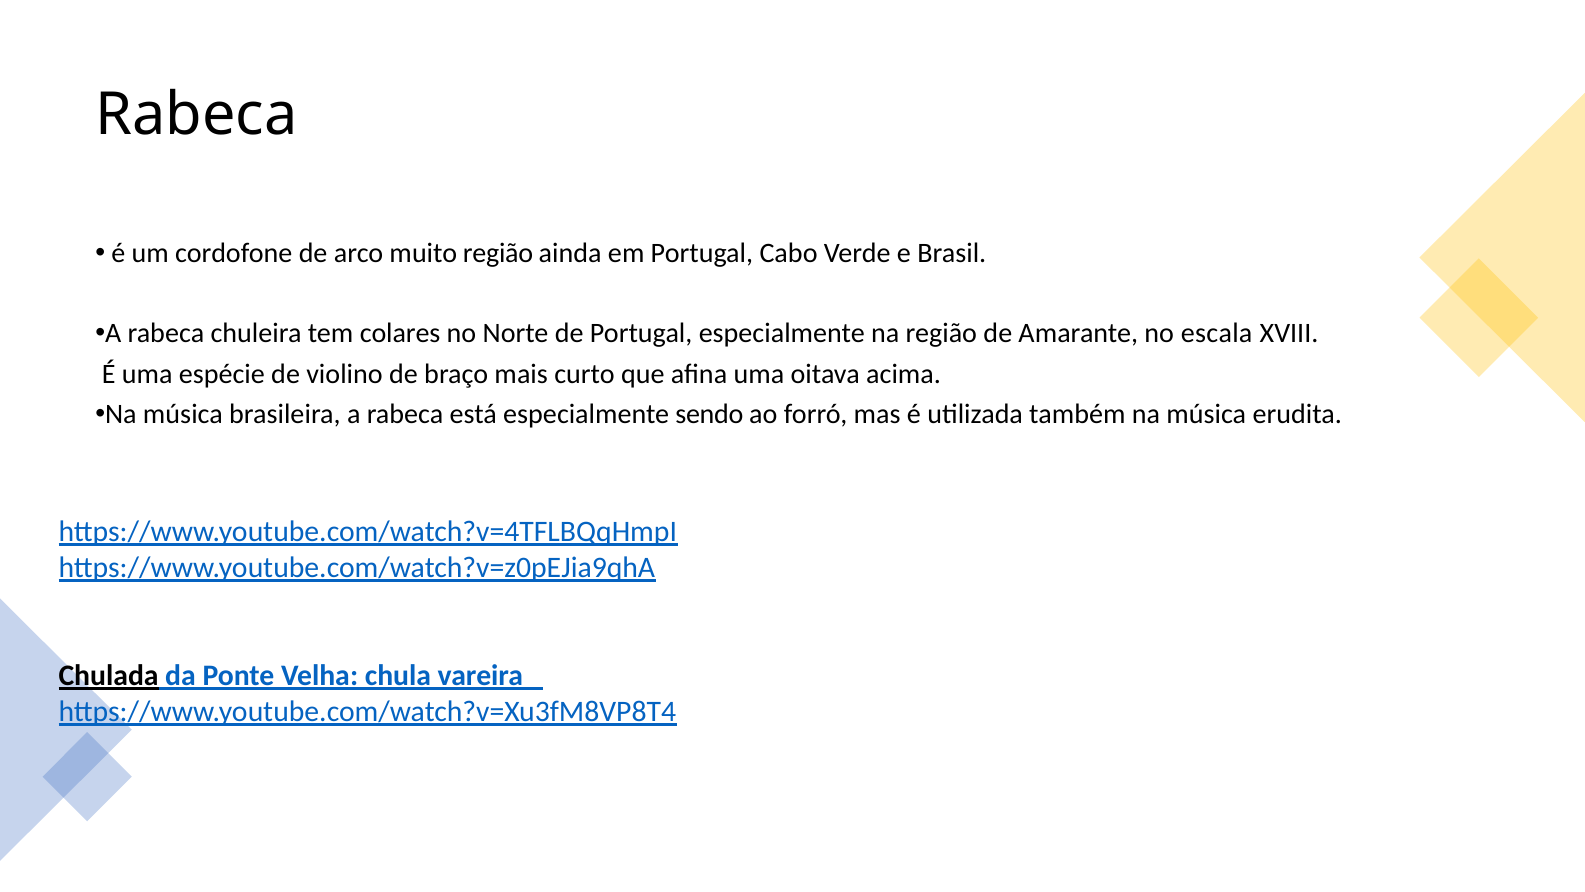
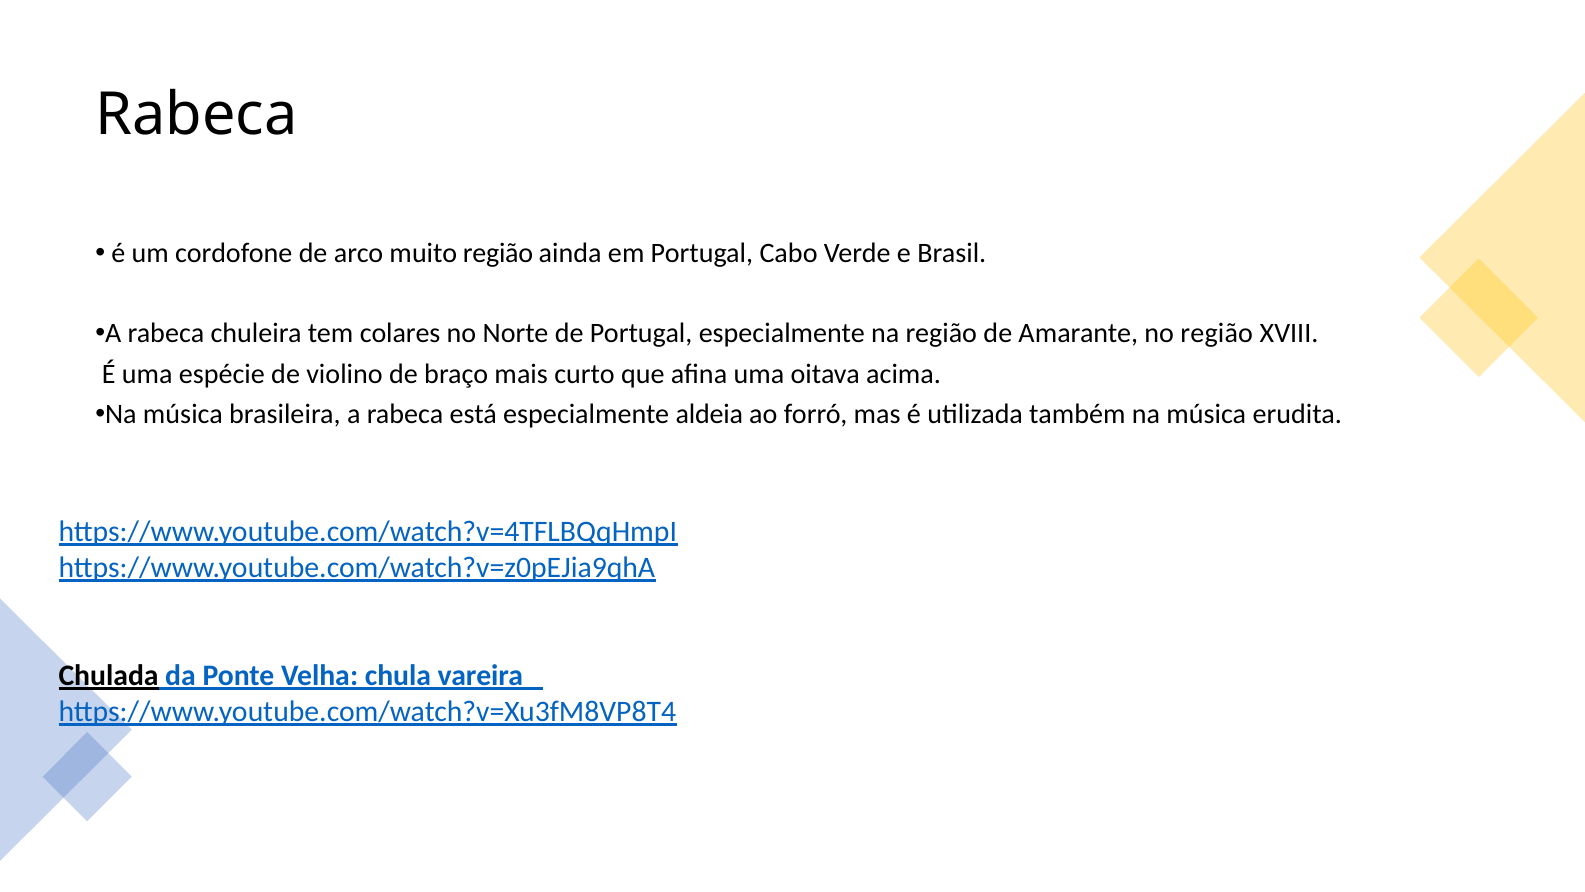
no escala: escala -> região
sendo: sendo -> aldeia
